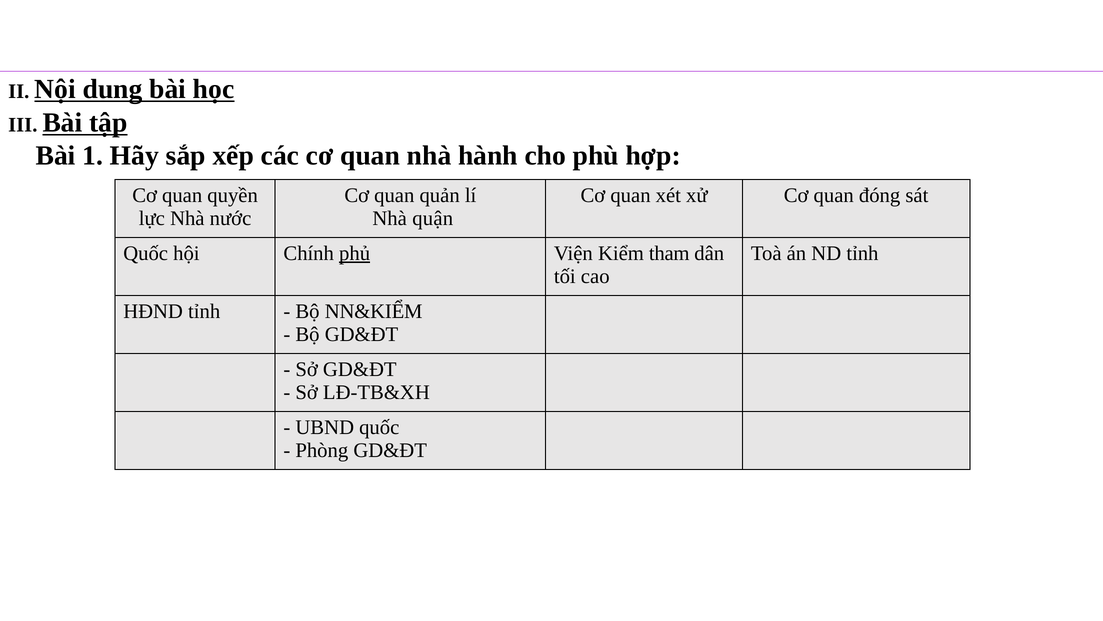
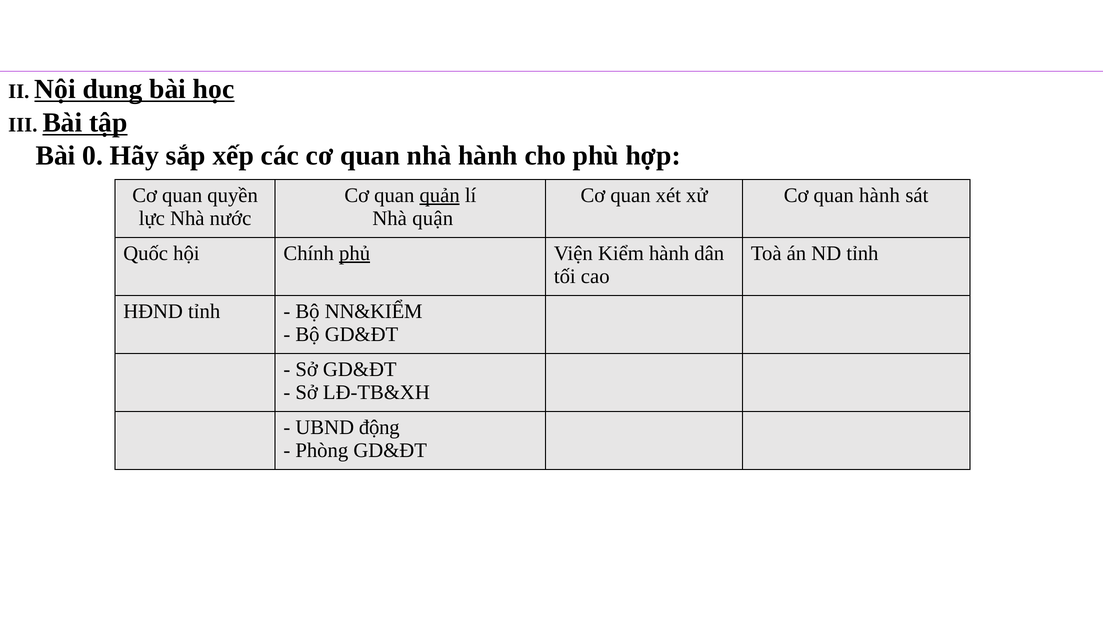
1: 1 -> 0
quản underline: none -> present
quan đóng: đóng -> hành
Kiểm tham: tham -> hành
UBND quốc: quốc -> động
